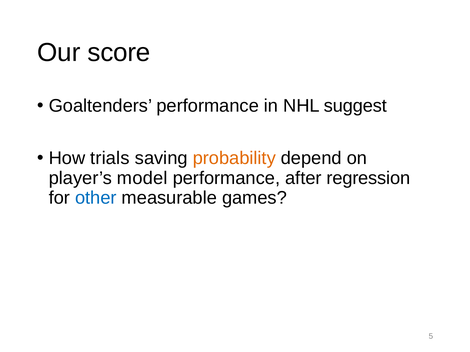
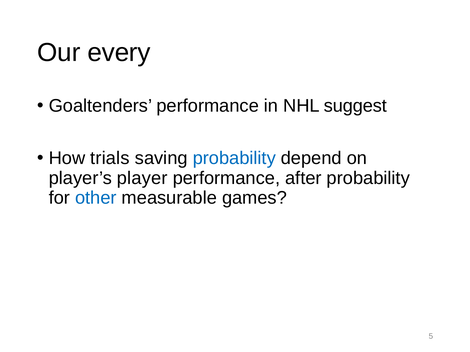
score: score -> every
probability at (234, 159) colour: orange -> blue
model: model -> player
after regression: regression -> probability
